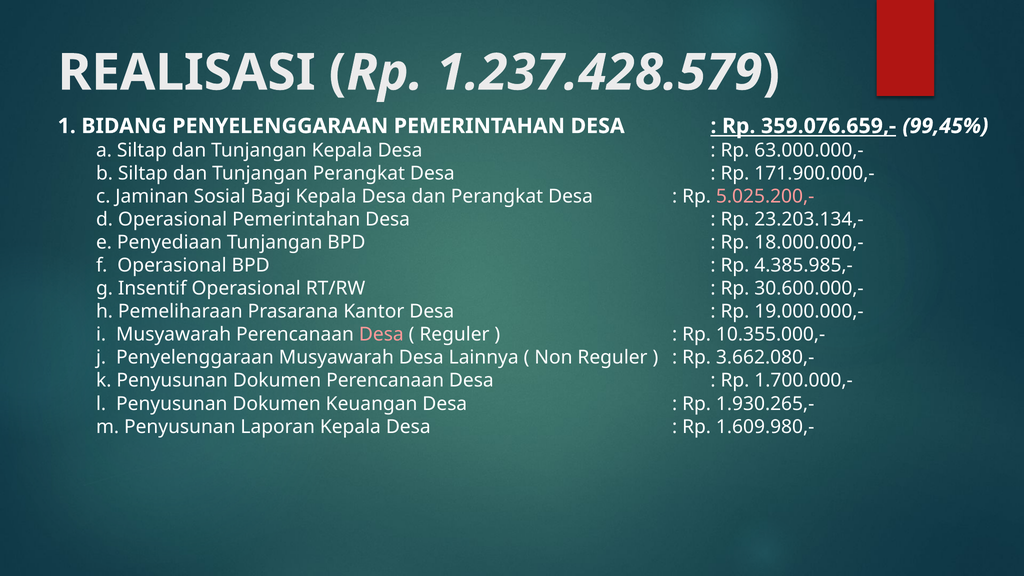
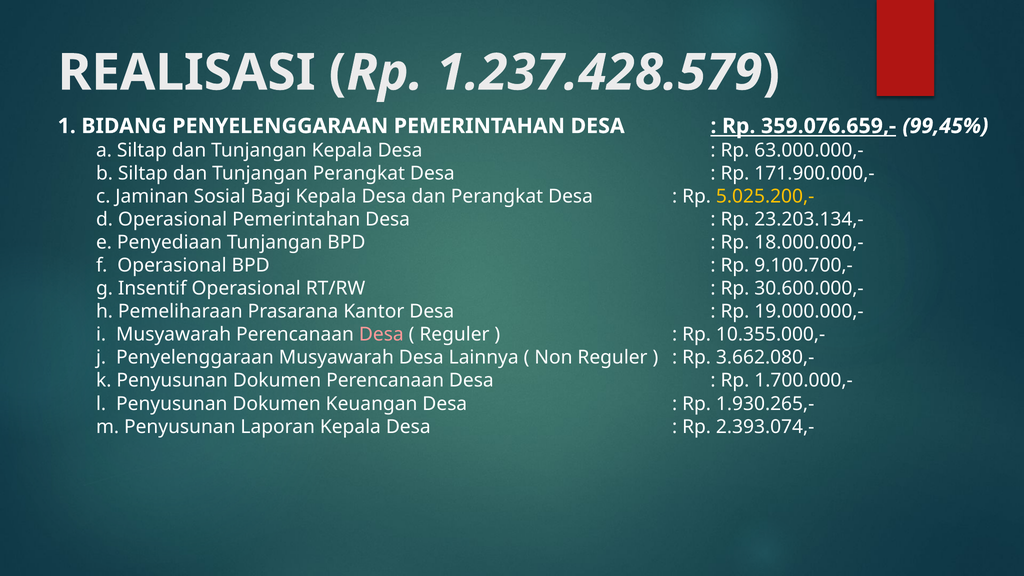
5.025.200,- colour: pink -> yellow
4.385.985,-: 4.385.985,- -> 9.100.700,-
1.609.980,-: 1.609.980,- -> 2.393.074,-
